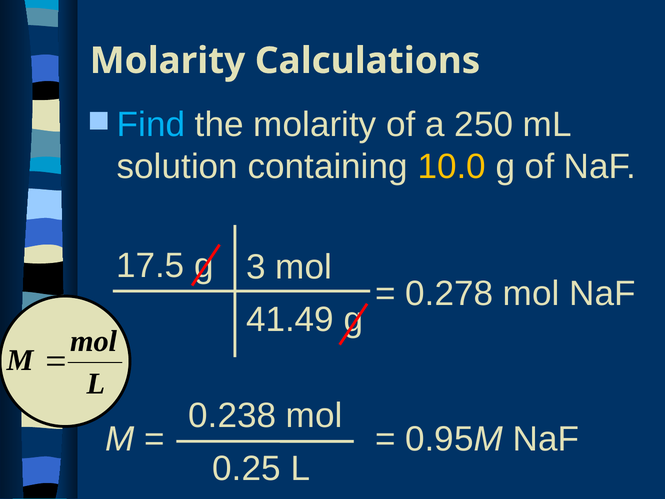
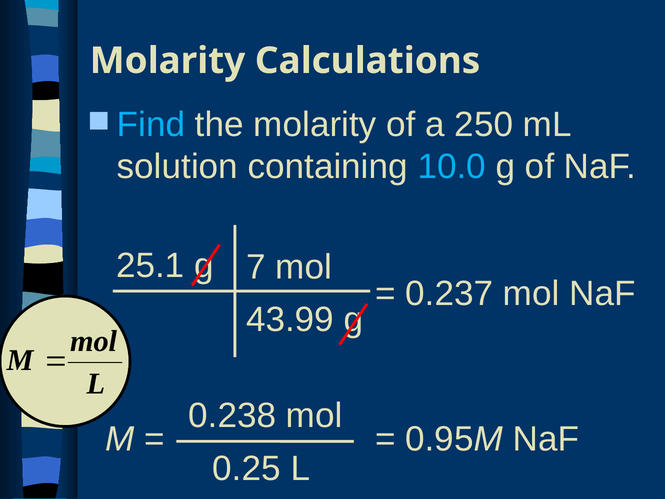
10.0 colour: yellow -> light blue
17.5: 17.5 -> 25.1
3: 3 -> 7
0.278: 0.278 -> 0.237
41.49: 41.49 -> 43.99
